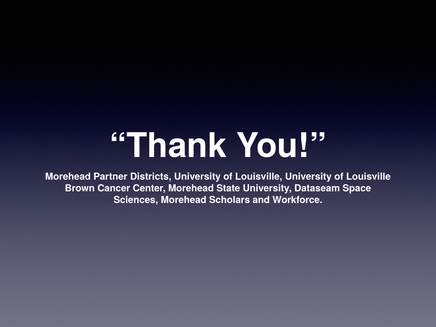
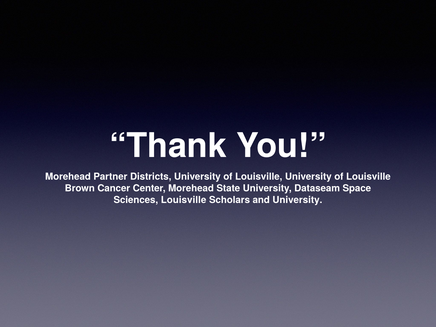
Sciences Morehead: Morehead -> Louisville
and Workforce: Workforce -> University
